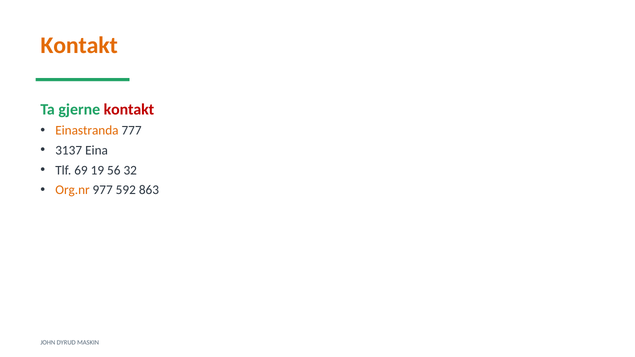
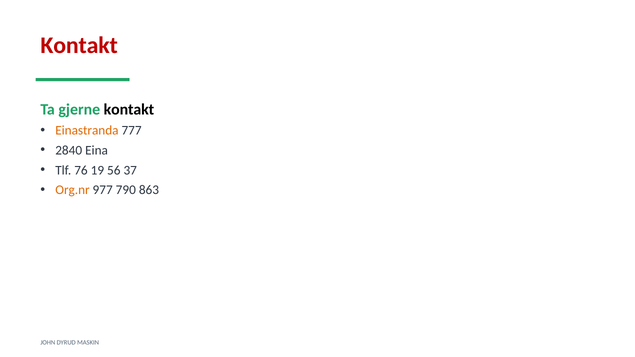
Kontakt at (79, 45) colour: orange -> red
kontakt at (129, 109) colour: red -> black
3137: 3137 -> 2840
69: 69 -> 76
32: 32 -> 37
592: 592 -> 790
